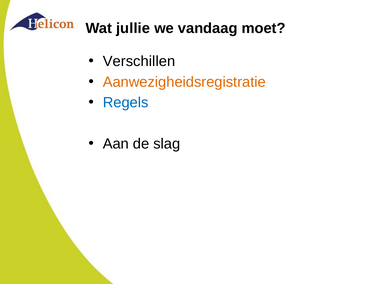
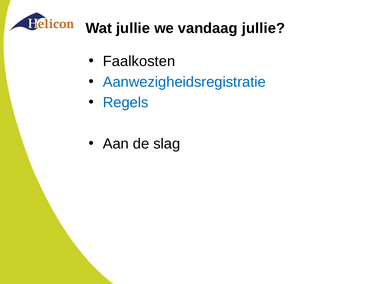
vandaag moet: moet -> jullie
Verschillen: Verschillen -> Faalkosten
Aanwezigheidsregistratie colour: orange -> blue
